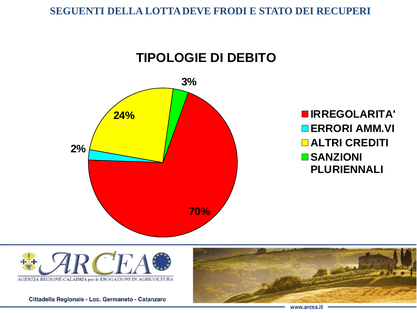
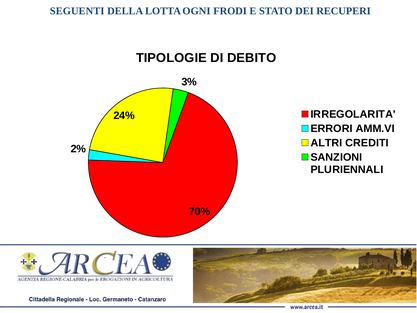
DEVE: DEVE -> OGNI
